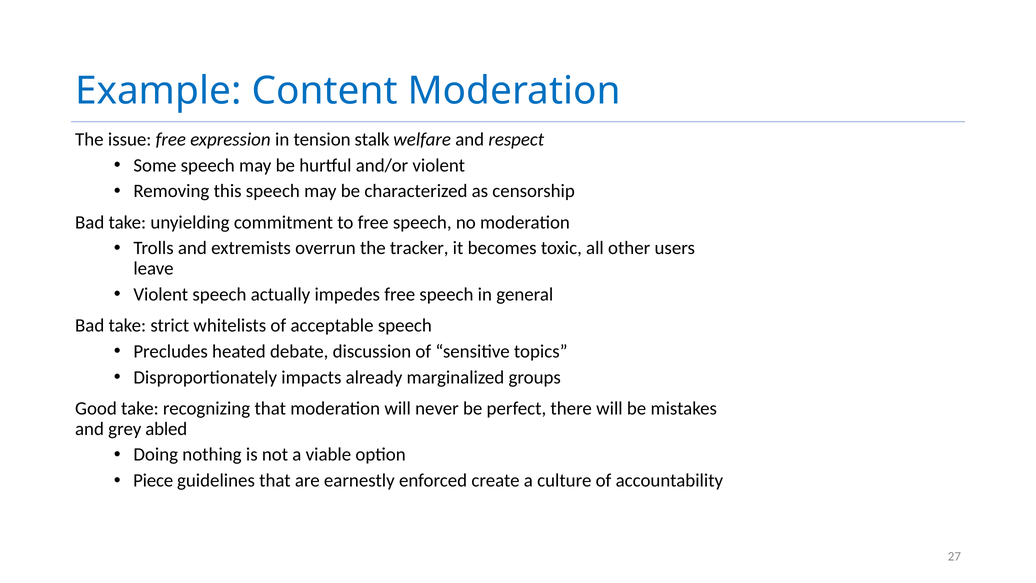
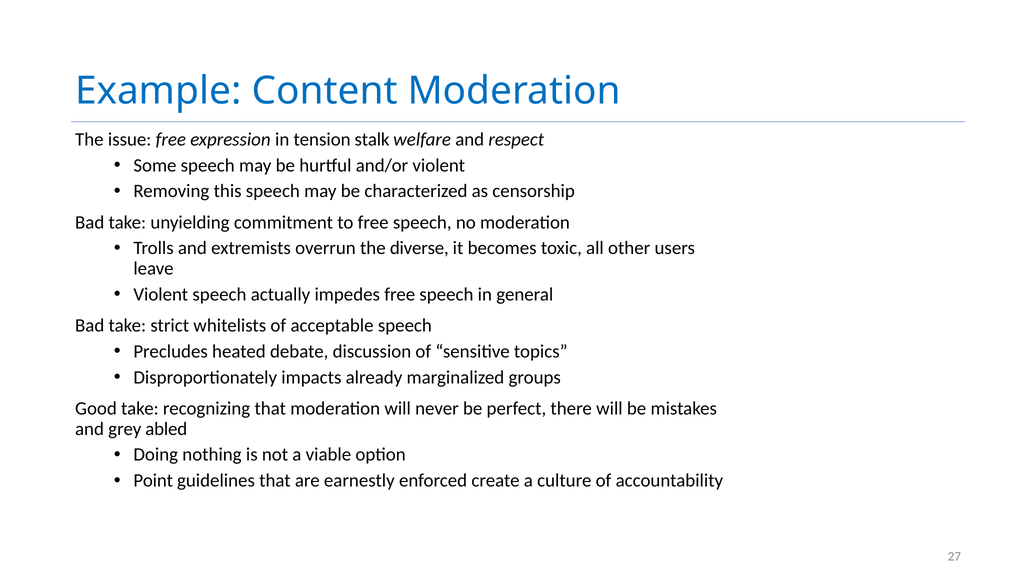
tracker: tracker -> diverse
Piece: Piece -> Point
